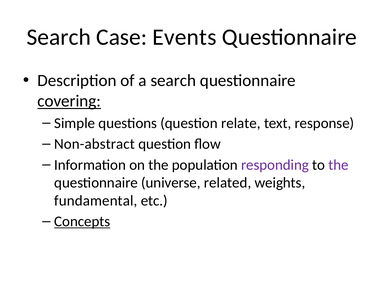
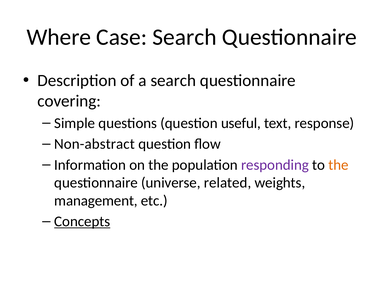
Search at (59, 37): Search -> Where
Case Events: Events -> Search
covering underline: present -> none
relate: relate -> useful
the at (338, 165) colour: purple -> orange
fundamental: fundamental -> management
